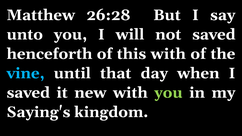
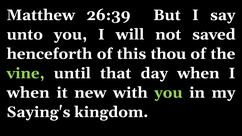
26:28: 26:28 -> 26:39
this with: with -> thou
vine colour: light blue -> light green
saved at (28, 93): saved -> when
